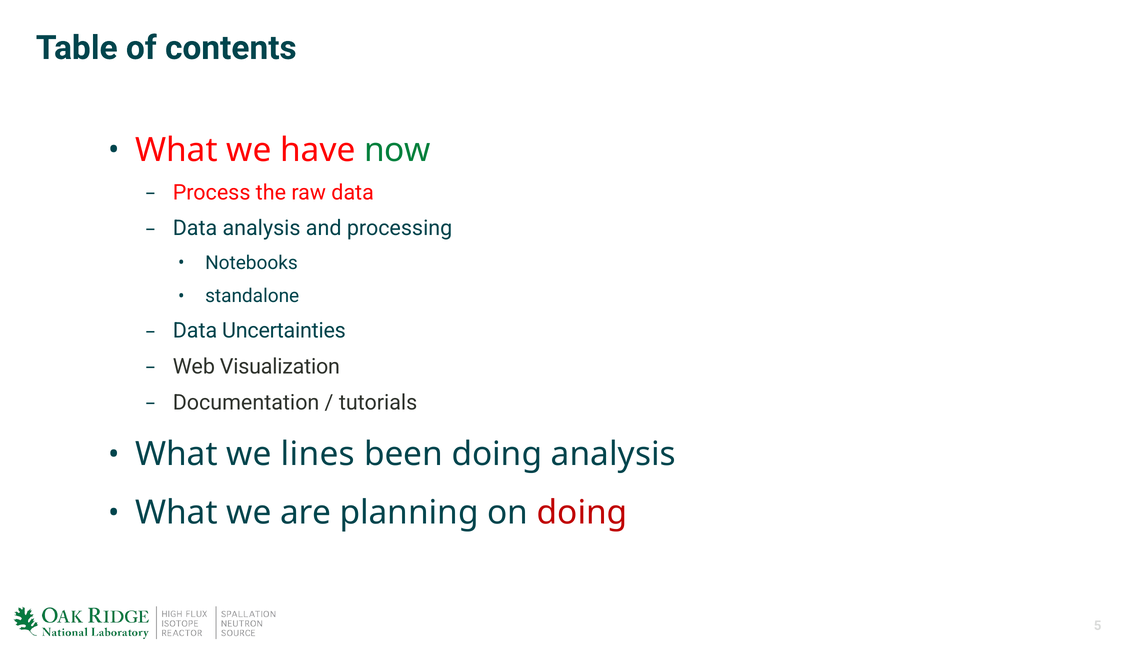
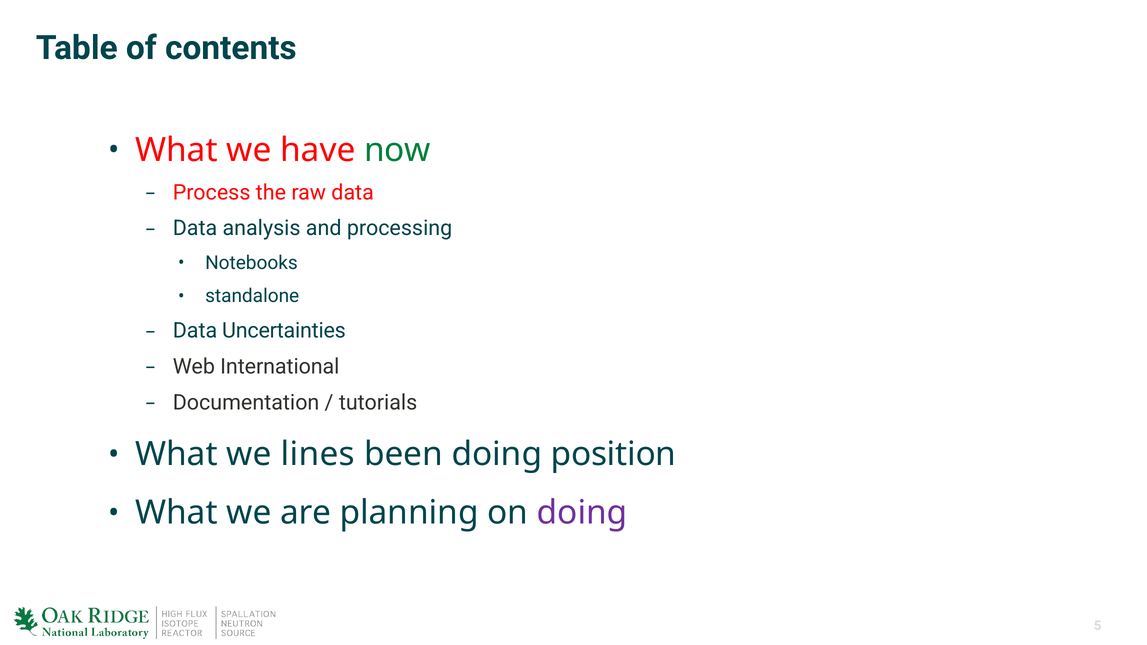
Visualization: Visualization -> International
doing analysis: analysis -> position
doing at (582, 513) colour: red -> purple
